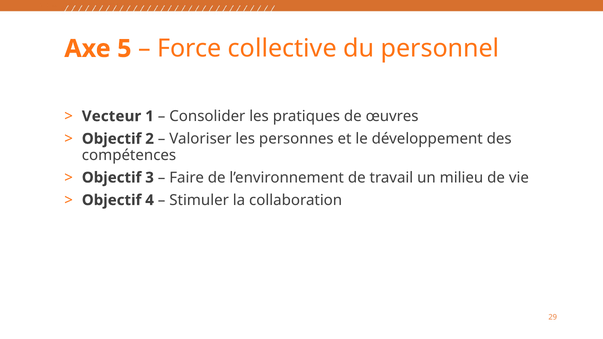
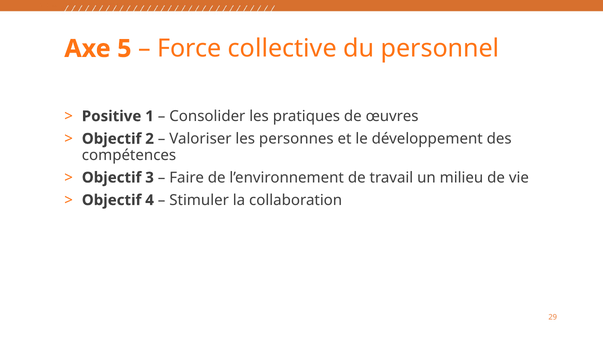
Vecteur: Vecteur -> Positive
